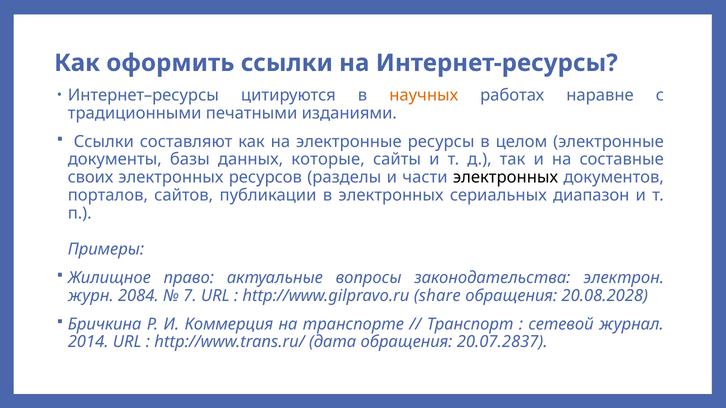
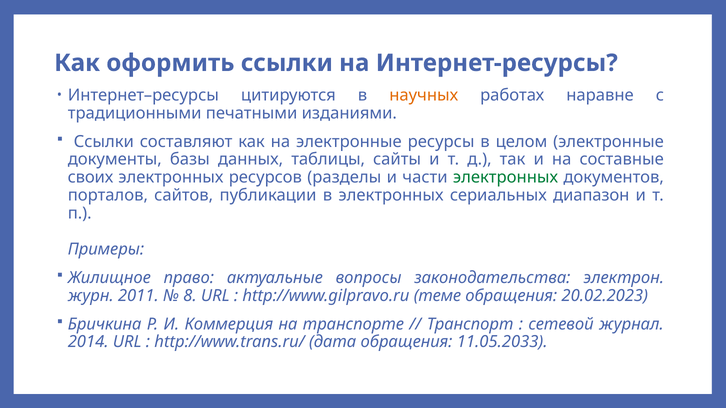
которые: которые -> таблицы
электронных at (506, 178) colour: black -> green
2084: 2084 -> 2011
7: 7 -> 8
share: share -> теме
20.08.2028: 20.08.2028 -> 20.02.2023
20.07.2837: 20.07.2837 -> 11.05.2033
